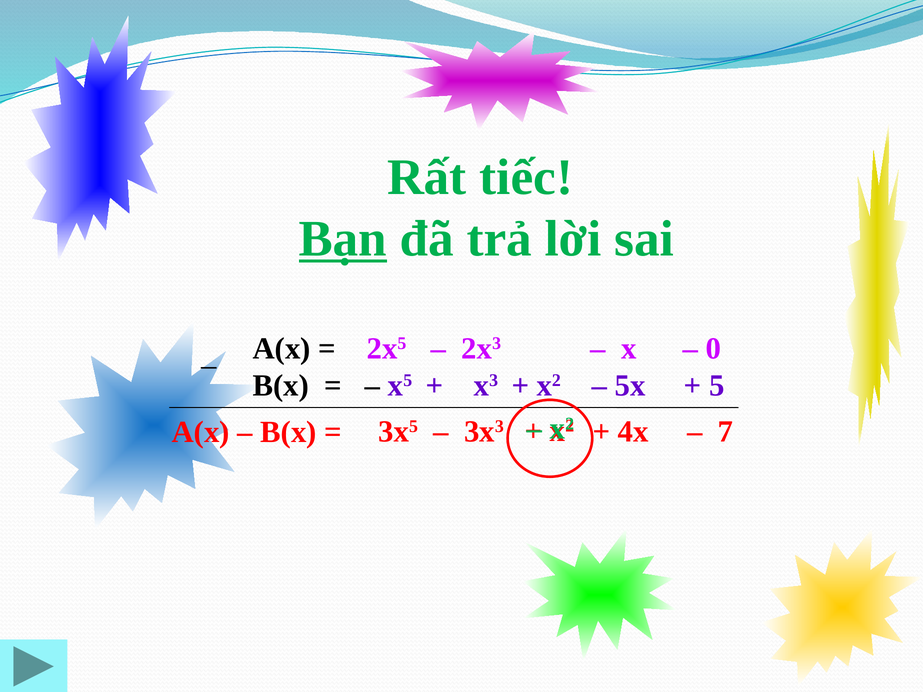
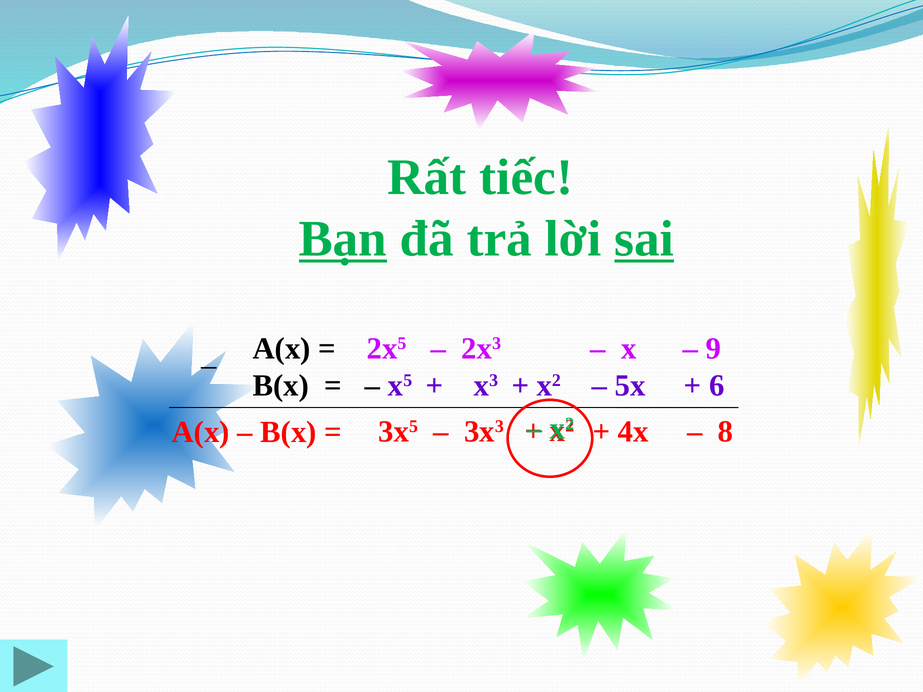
sai underline: none -> present
0: 0 -> 9
5: 5 -> 6
7: 7 -> 8
